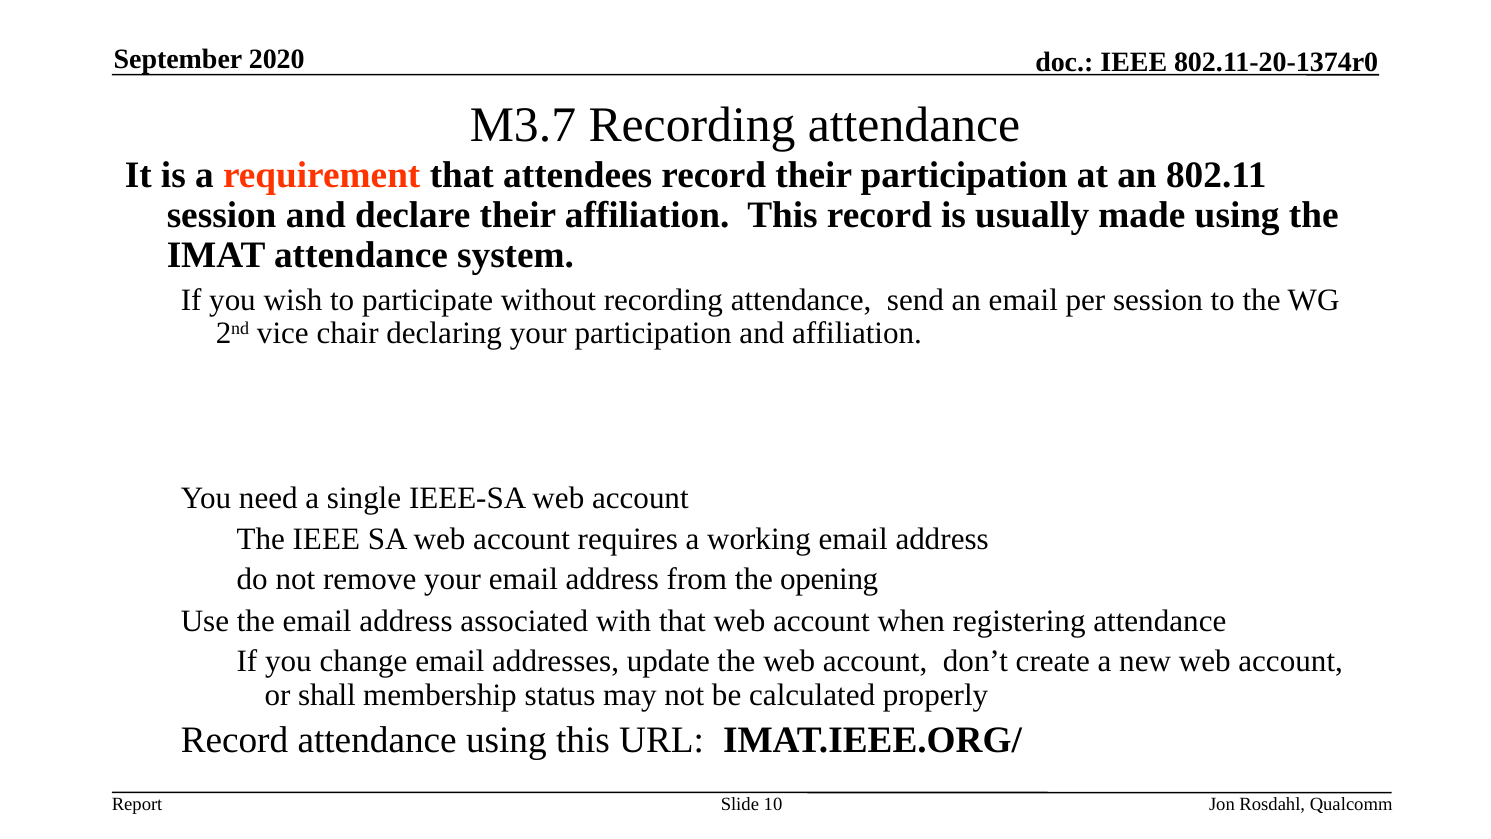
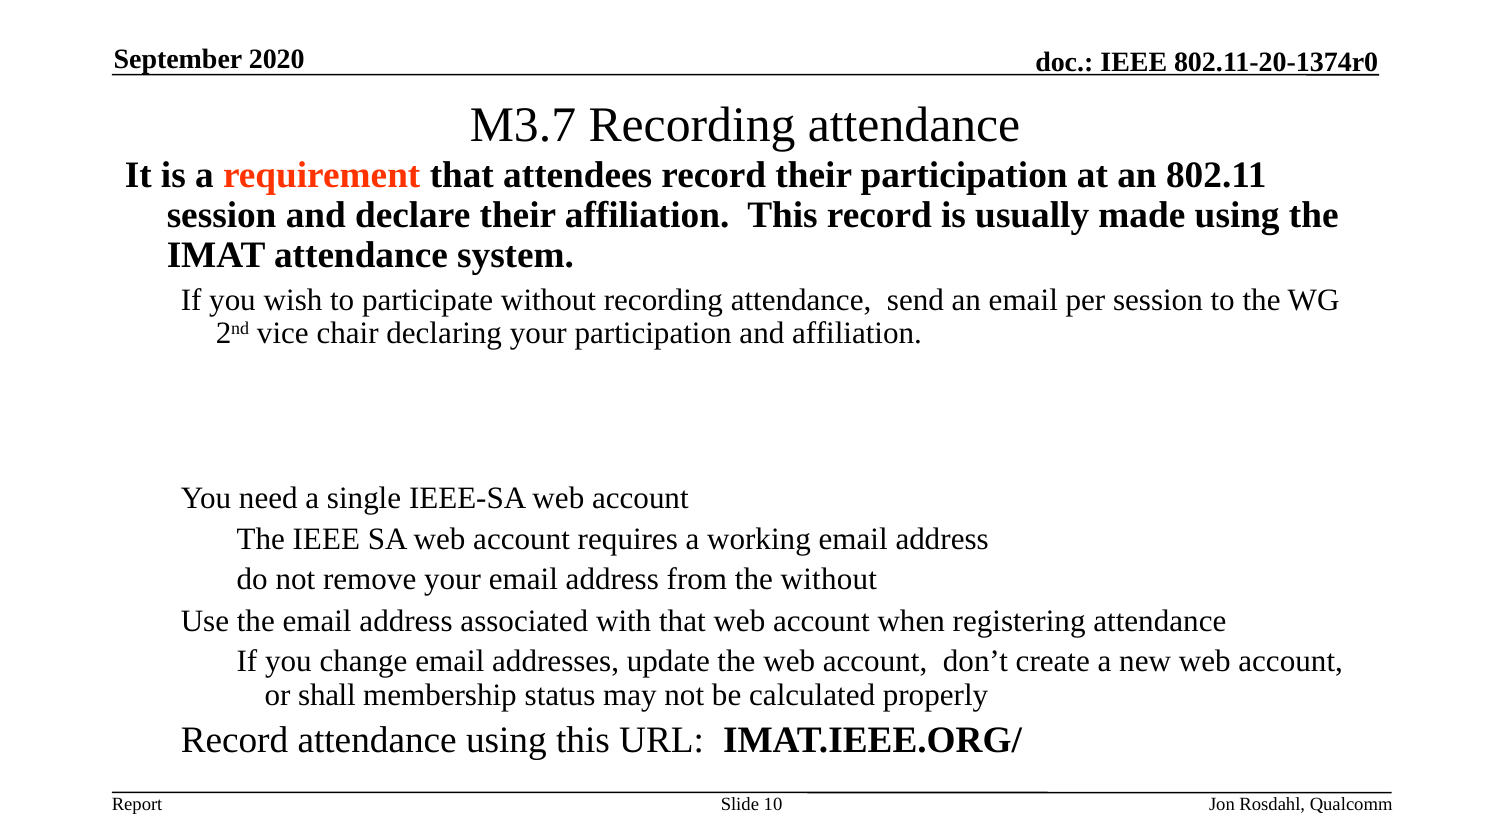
the opening: opening -> without
